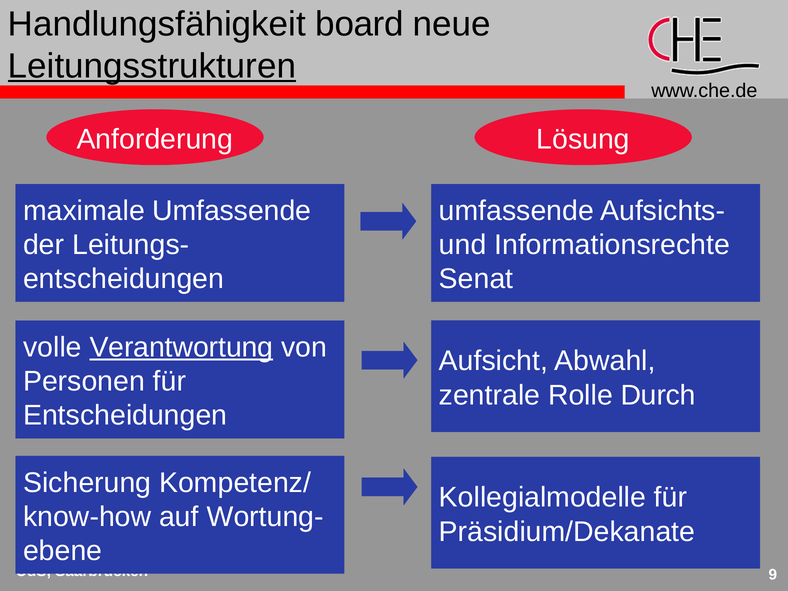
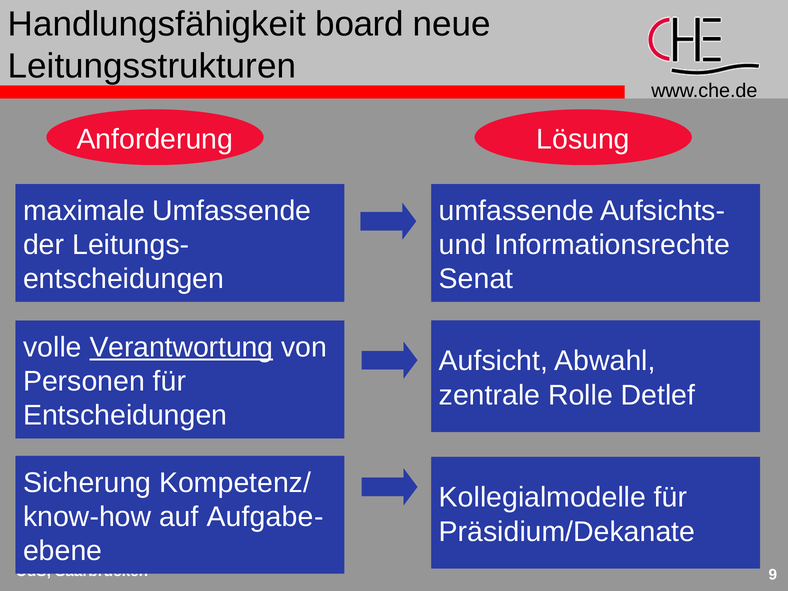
Leitungsstrukturen underline: present -> none
Durch: Durch -> Detlef
Wortung-: Wortung- -> Aufgabe-
